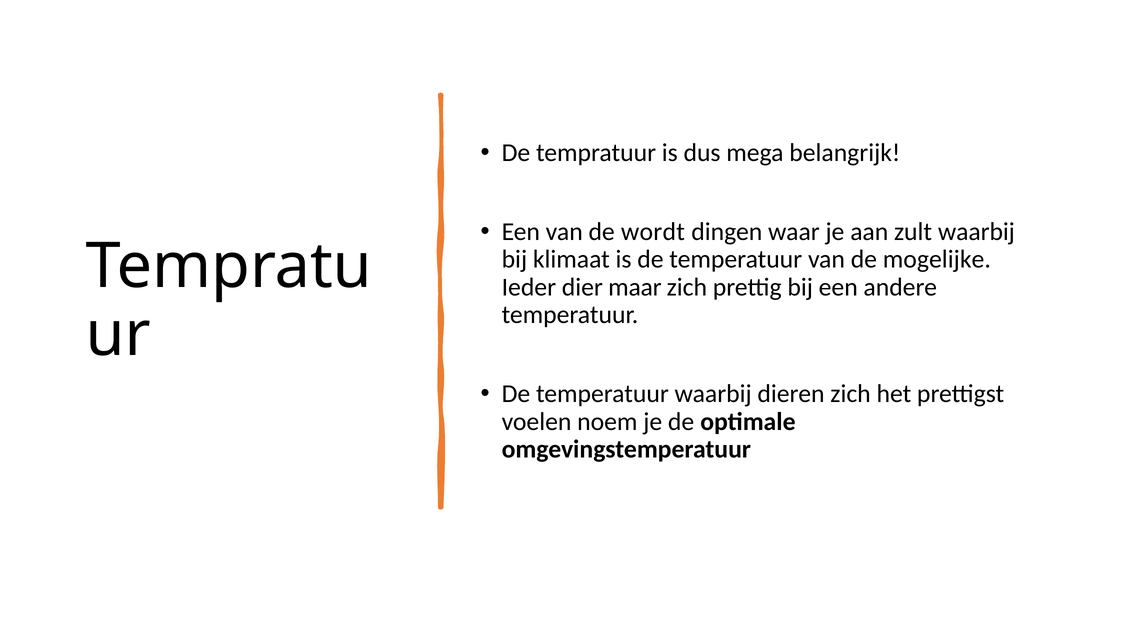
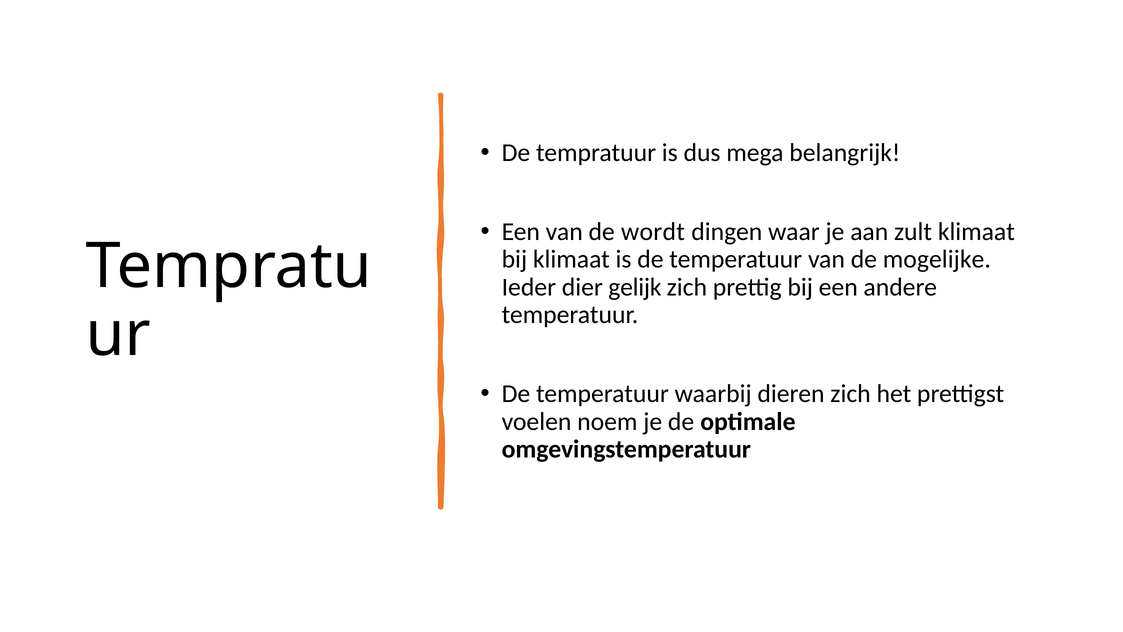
zult waarbij: waarbij -> klimaat
maar: maar -> gelijk
